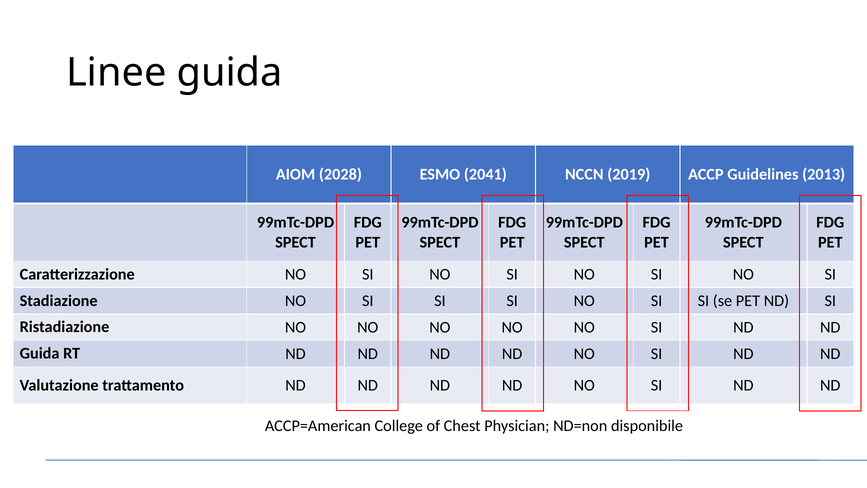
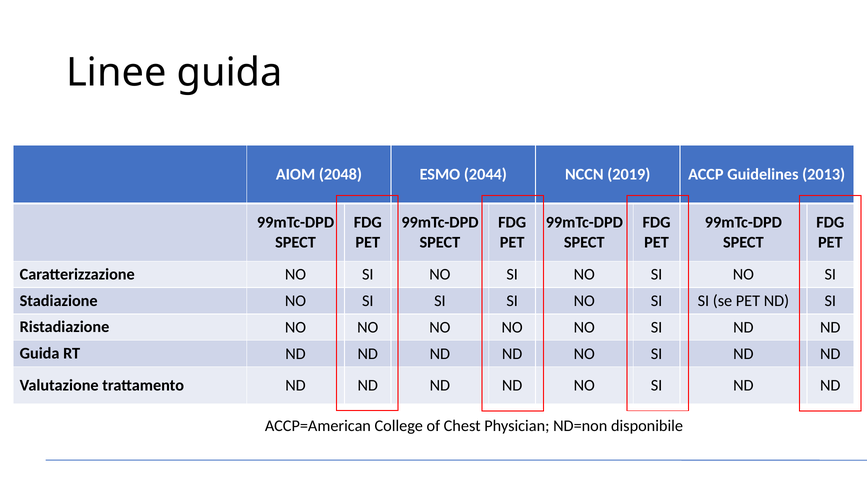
2028: 2028 -> 2048
2041: 2041 -> 2044
